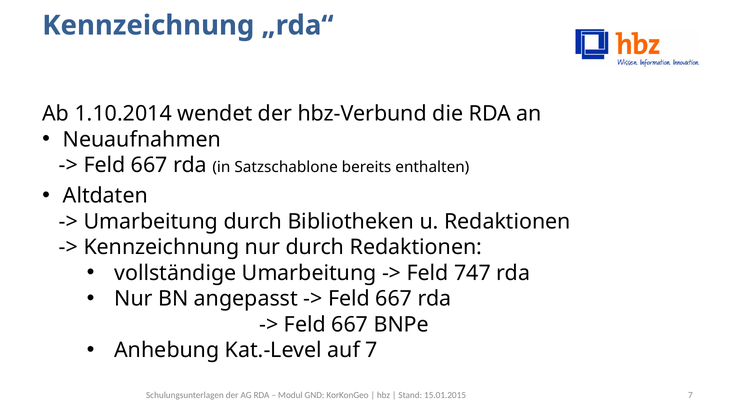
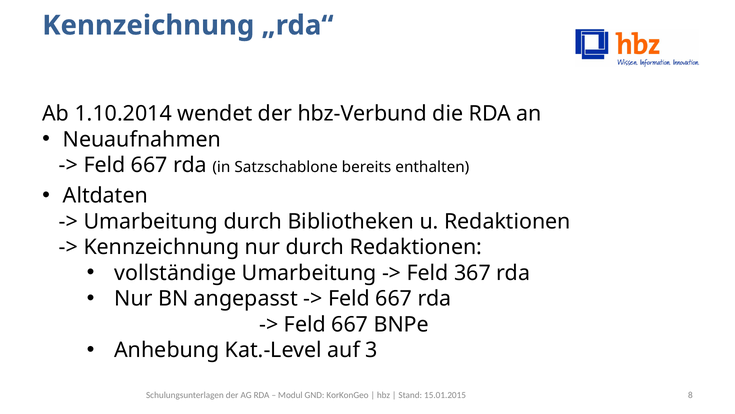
747: 747 -> 367
auf 7: 7 -> 3
15.01.2015 7: 7 -> 8
